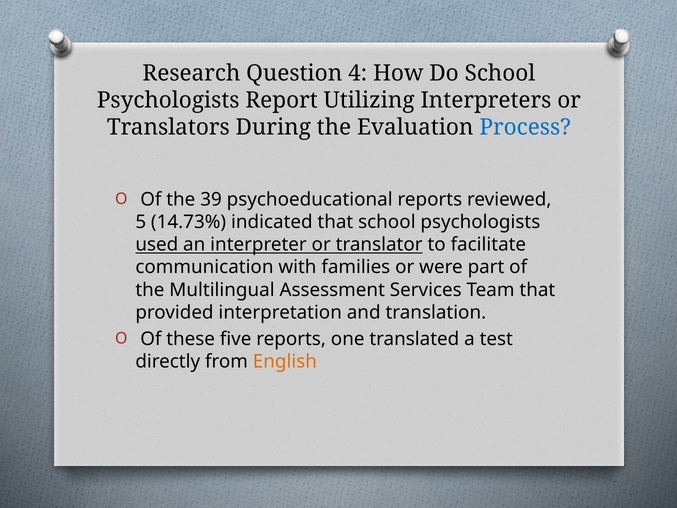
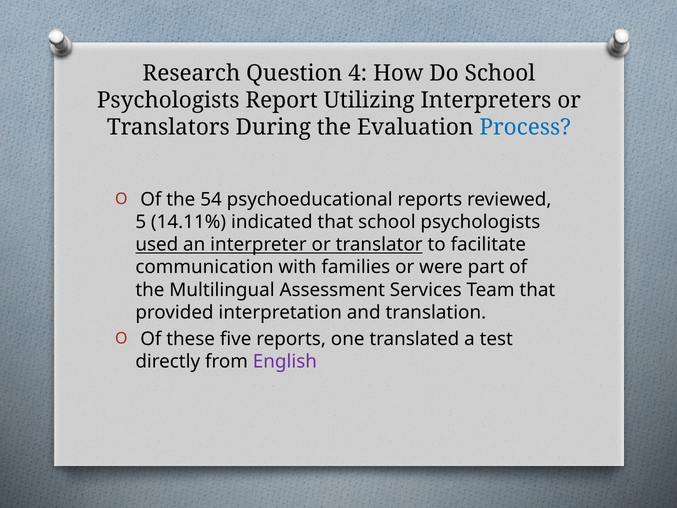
39: 39 -> 54
14.73%: 14.73% -> 14.11%
English colour: orange -> purple
